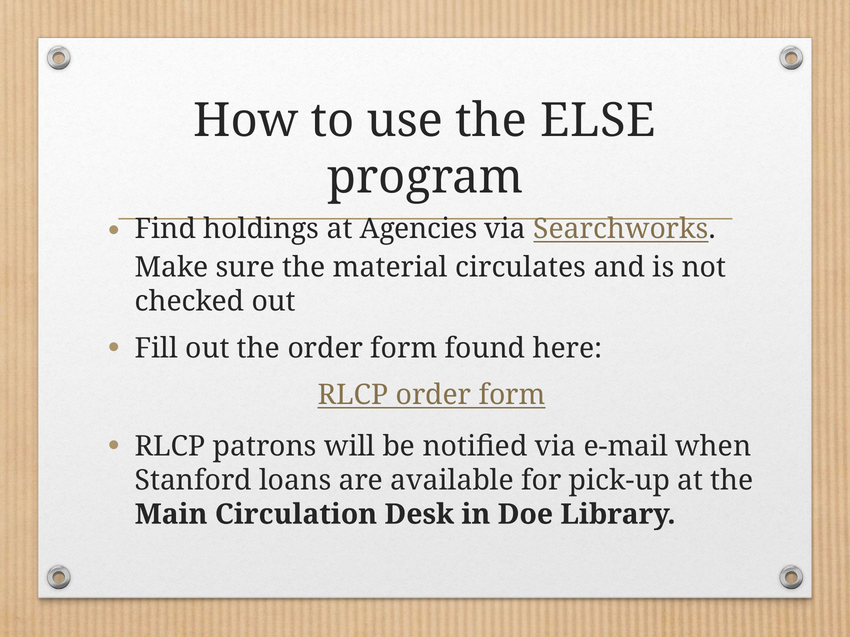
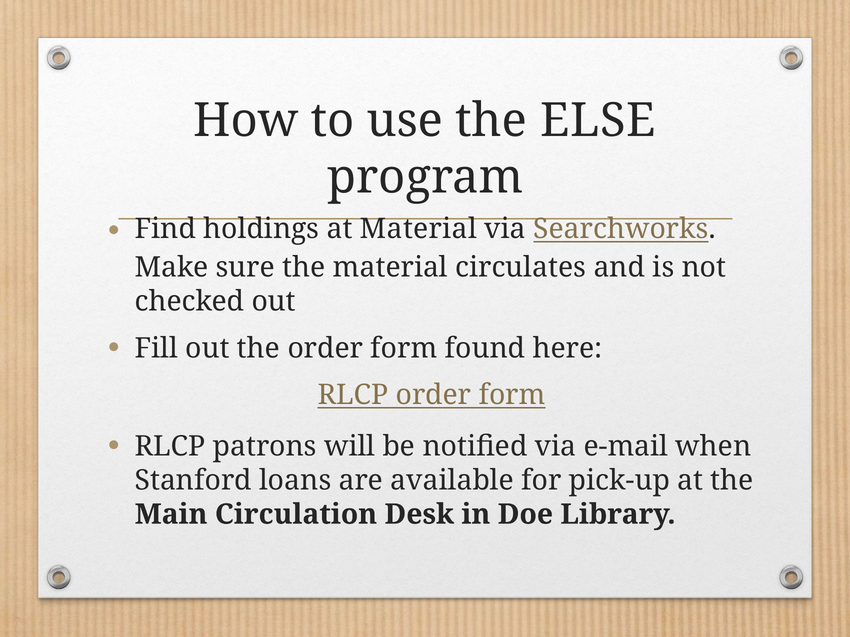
at Agencies: Agencies -> Material
